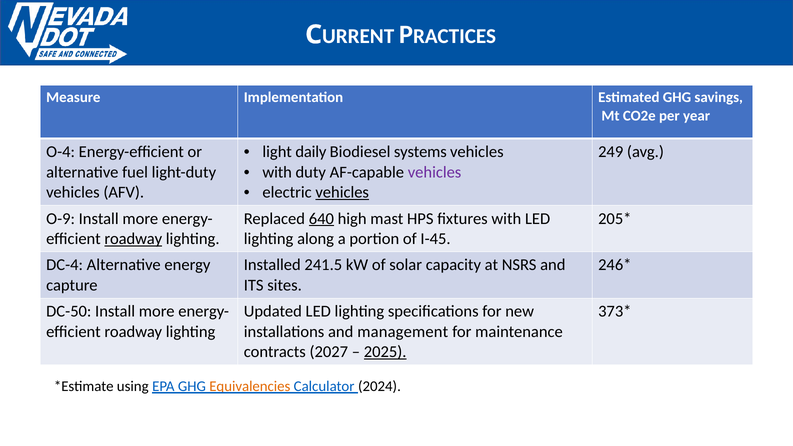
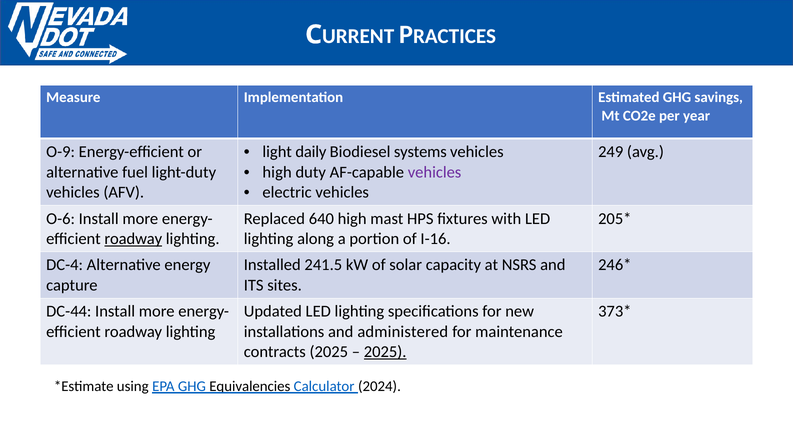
O-4: O-4 -> O-9
with at (277, 172): with -> high
vehicles at (342, 192) underline: present -> none
O-9: O-9 -> O-6
640 underline: present -> none
I-45: I-45 -> I-16
DC-50: DC-50 -> DC-44
management: management -> administered
contracts 2027: 2027 -> 2025
Equivalencies colour: orange -> black
